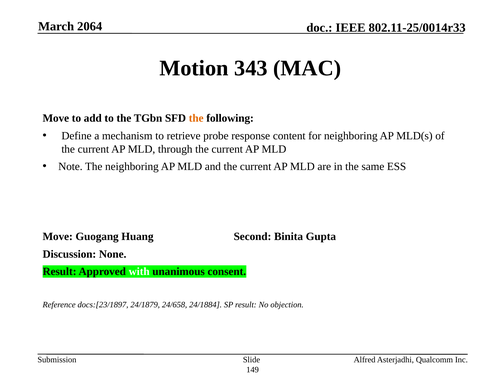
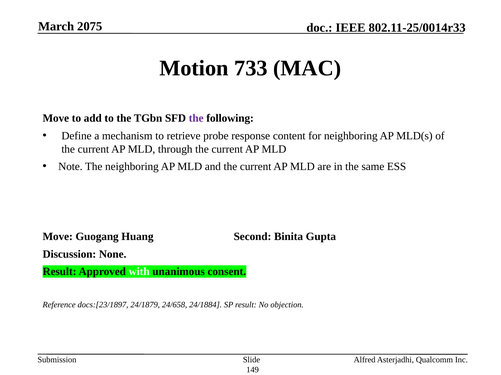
2064: 2064 -> 2075
343: 343 -> 733
the at (196, 119) colour: orange -> purple
